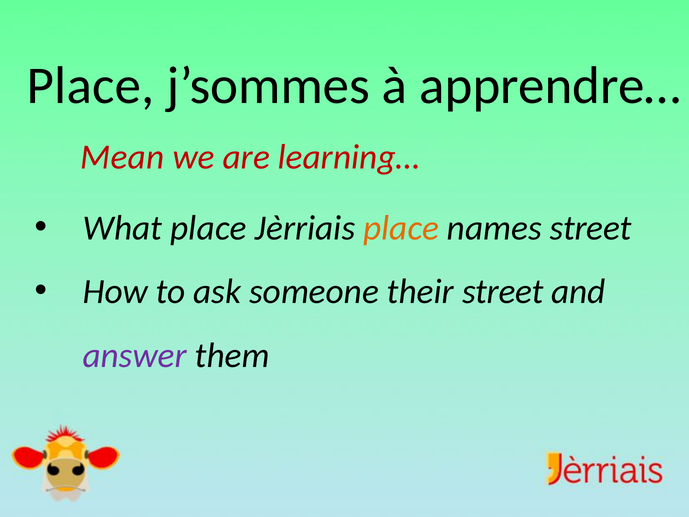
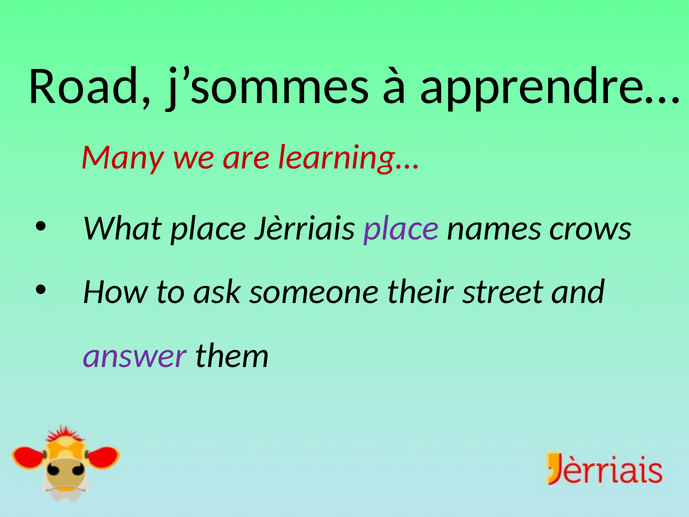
Place at (91, 86): Place -> Road
Mean: Mean -> Many
place at (401, 228) colour: orange -> purple
names street: street -> crows
